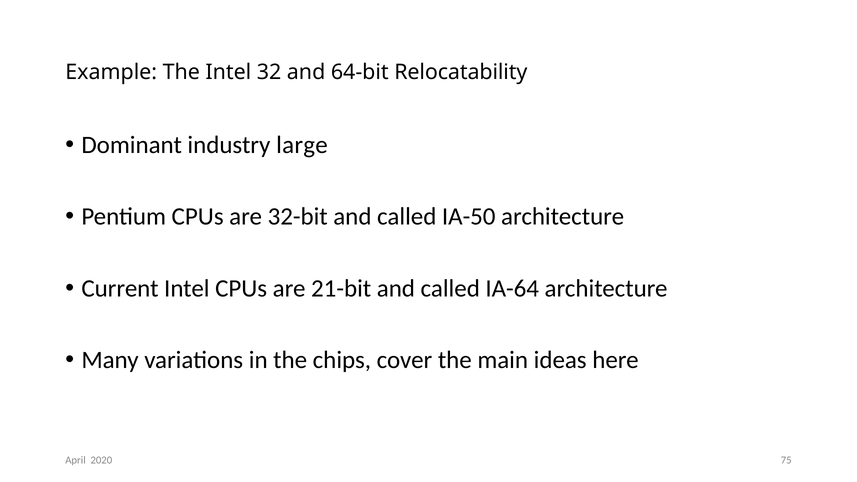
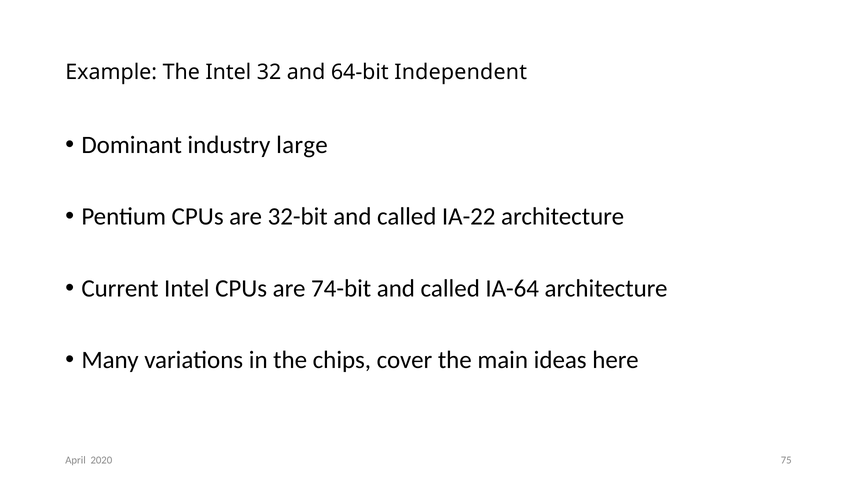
Relocatability: Relocatability -> Independent
IA-50: IA-50 -> IA-22
21-bit: 21-bit -> 74-bit
